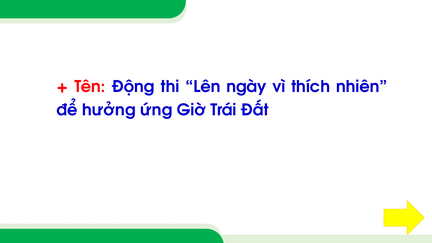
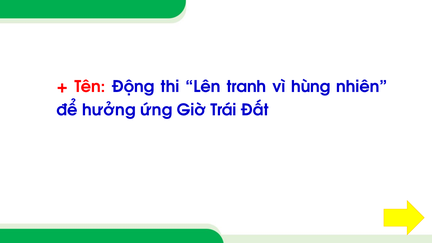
ngày: ngày -> tranh
thích: thích -> hùng
